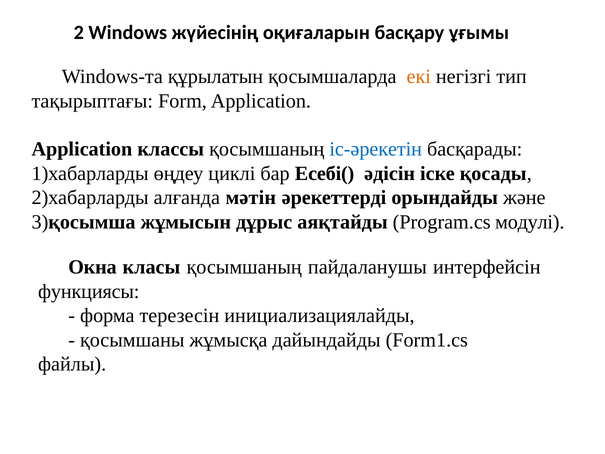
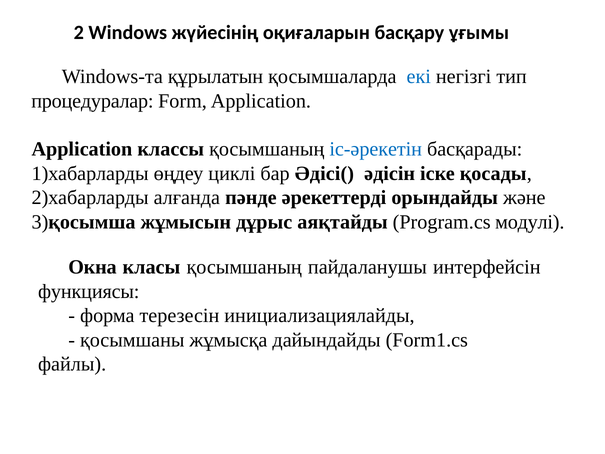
екі colour: orange -> blue
тақырыптағы: тақырыптағы -> процедуралар
Есебі(: Есебі( -> Әдісі(
мәтін: мәтін -> пәнде
